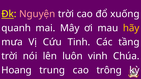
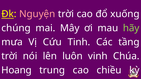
quanh: quanh -> chúng
hãy colour: yellow -> light green
trông: trông -> chiều
